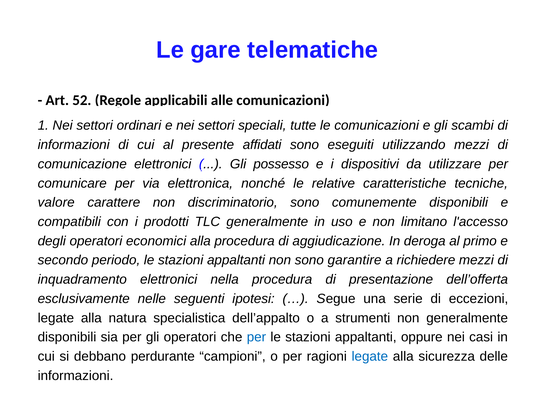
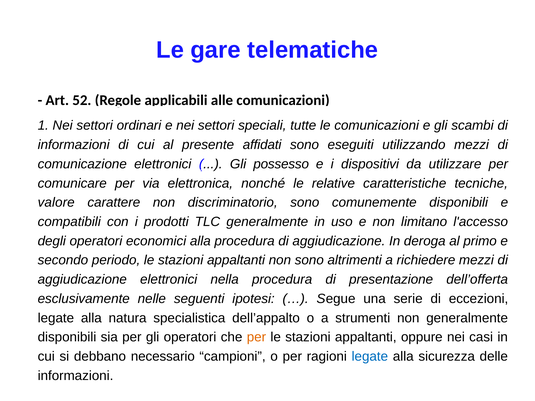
garantire: garantire -> altrimenti
inquadramento at (82, 280): inquadramento -> aggiudicazione
per at (256, 337) colour: blue -> orange
perdurante: perdurante -> necessario
